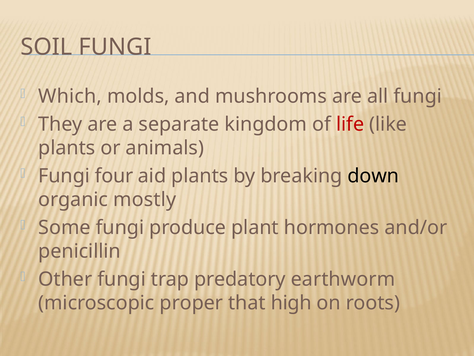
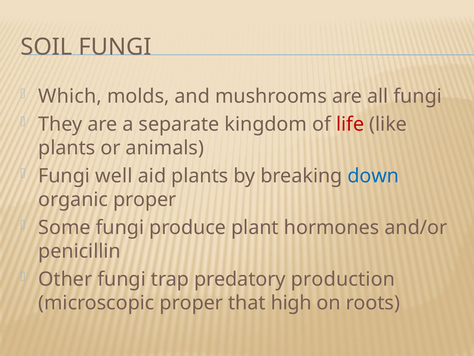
four: four -> well
down colour: black -> blue
organic mostly: mostly -> proper
earthworm: earthworm -> production
